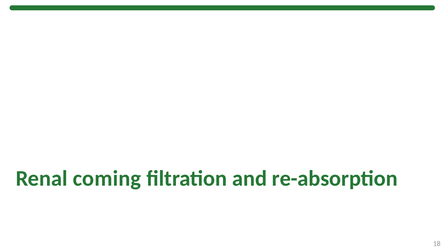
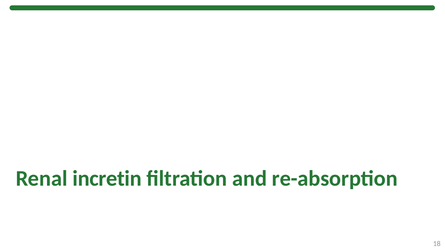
coming: coming -> incretin
